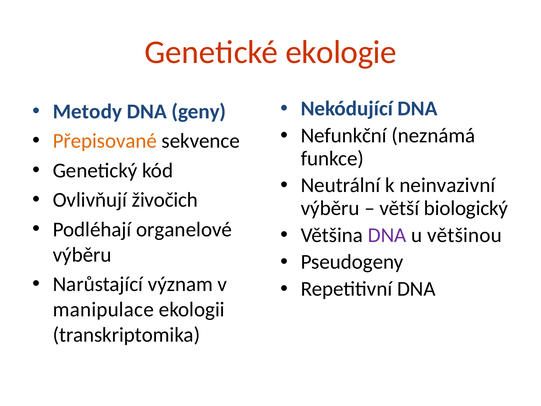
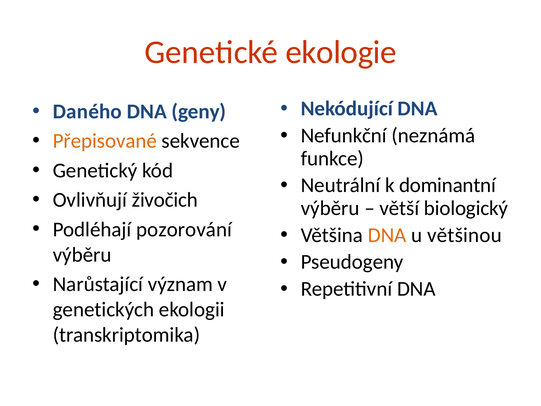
Metody: Metody -> Daného
neinvazivní: neinvazivní -> dominantní
organelové: organelové -> pozorování
DNA at (387, 235) colour: purple -> orange
manipulace: manipulace -> genetických
